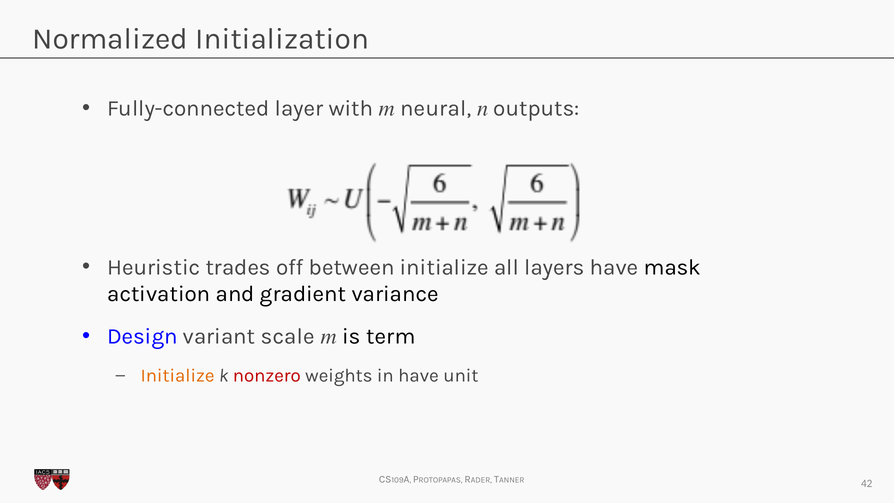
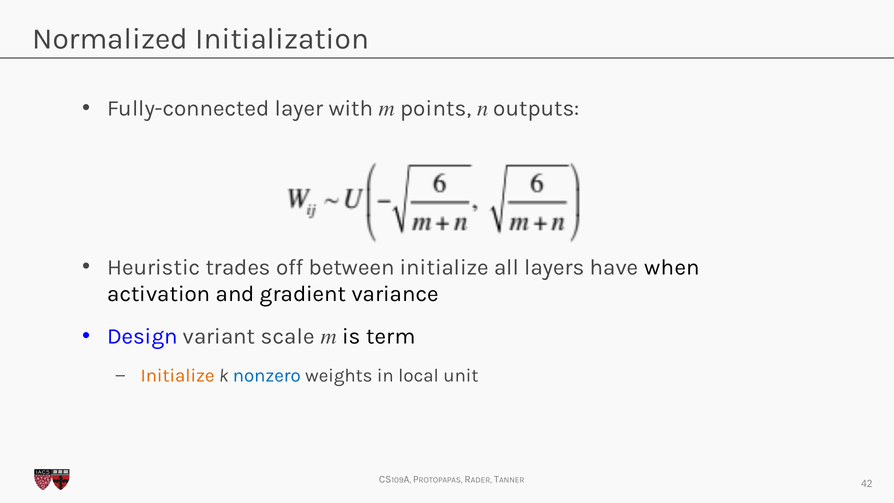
neural: neural -> points
mask: mask -> when
nonzero colour: red -> blue
in have: have -> local
